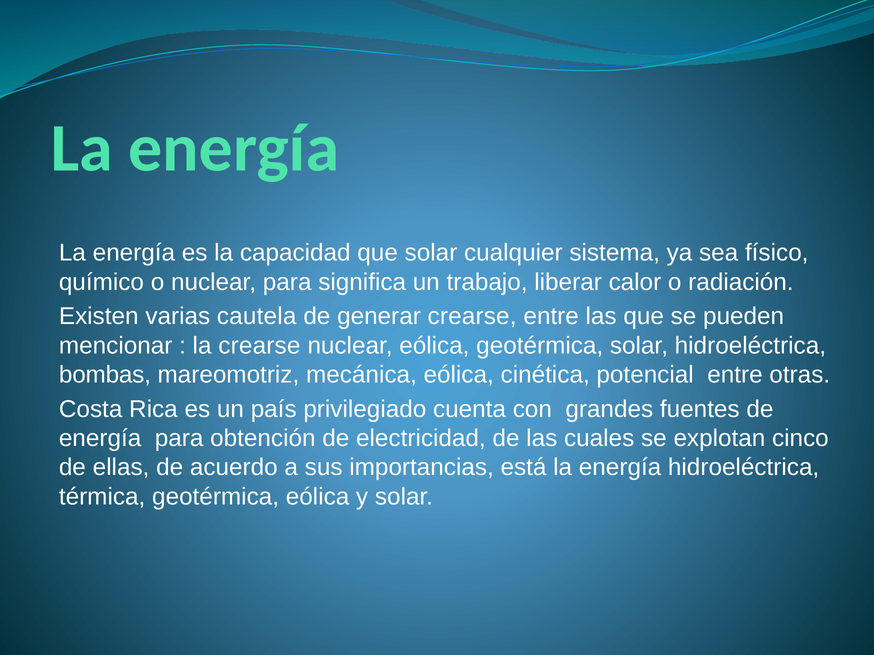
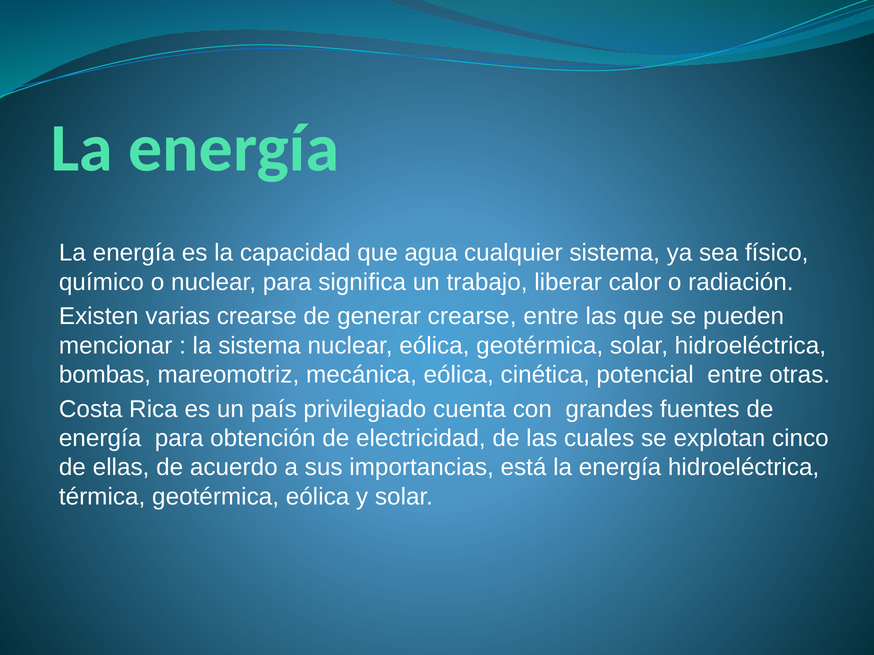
que solar: solar -> agua
varias cautela: cautela -> crearse
la crearse: crearse -> sistema
